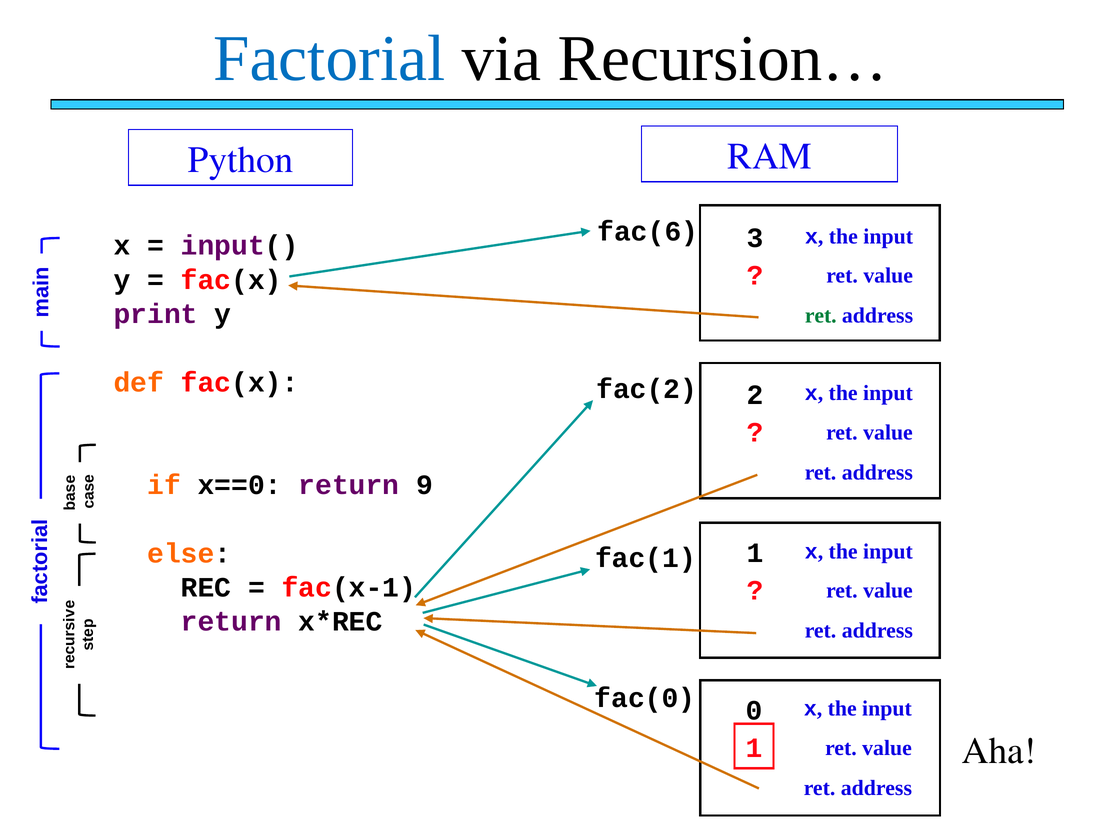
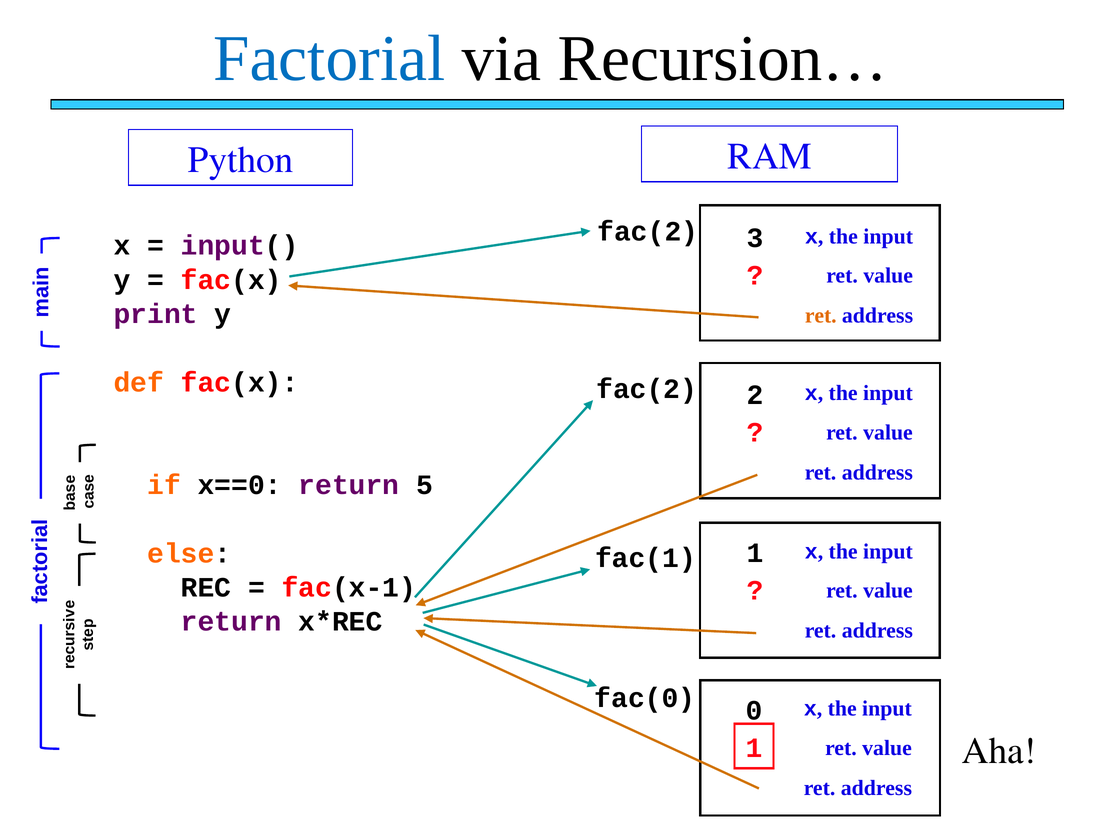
fac(6 at (648, 231): fac(6 -> fac(2
ret at (821, 316) colour: green -> orange
9: 9 -> 5
